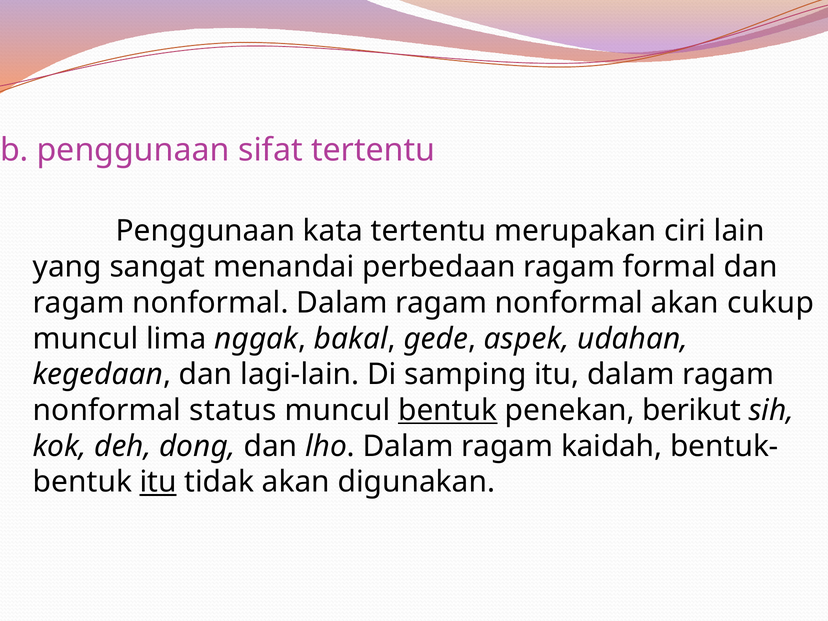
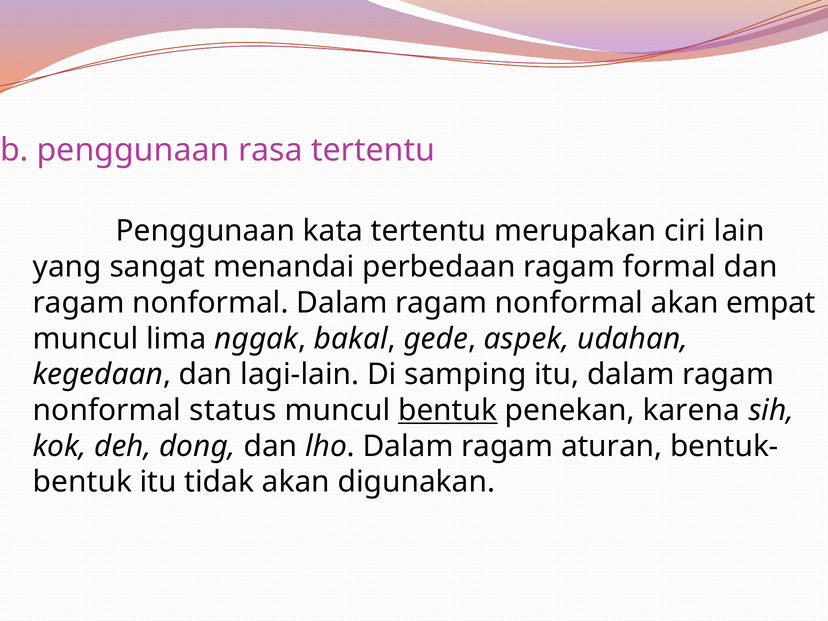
sifat: sifat -> rasa
cukup: cukup -> empat
berikut: berikut -> karena
kaidah: kaidah -> aturan
itu at (158, 482) underline: present -> none
